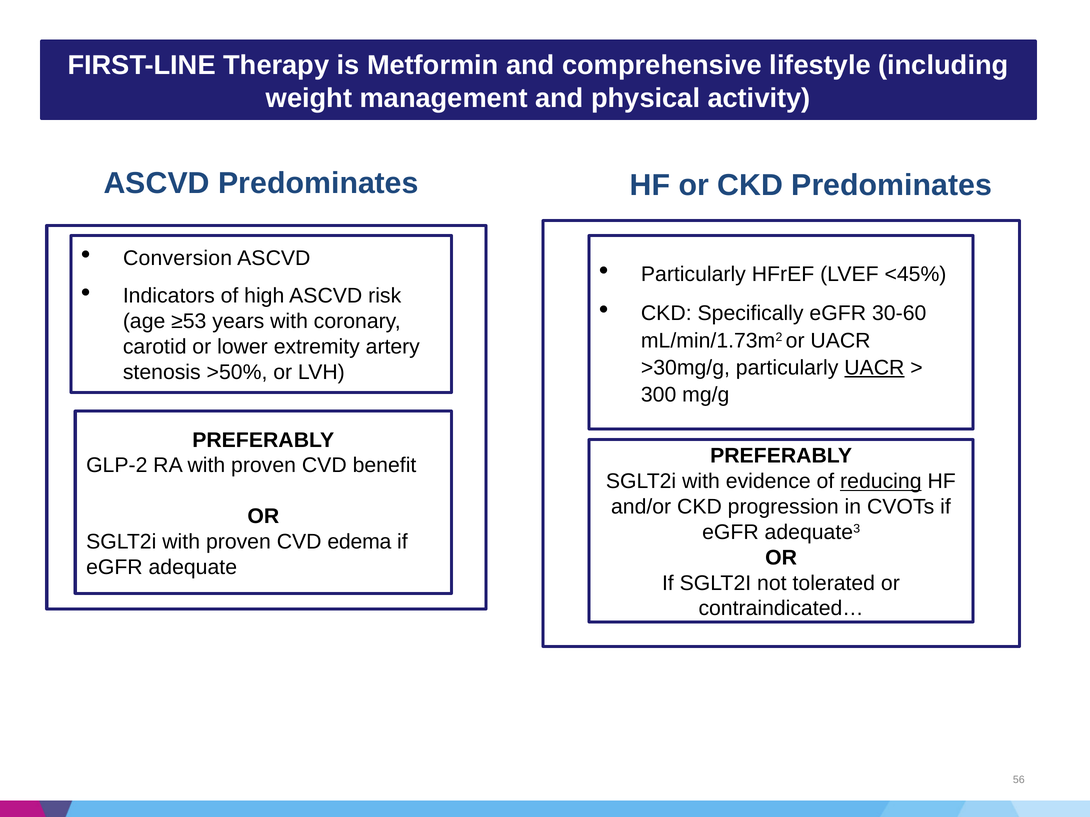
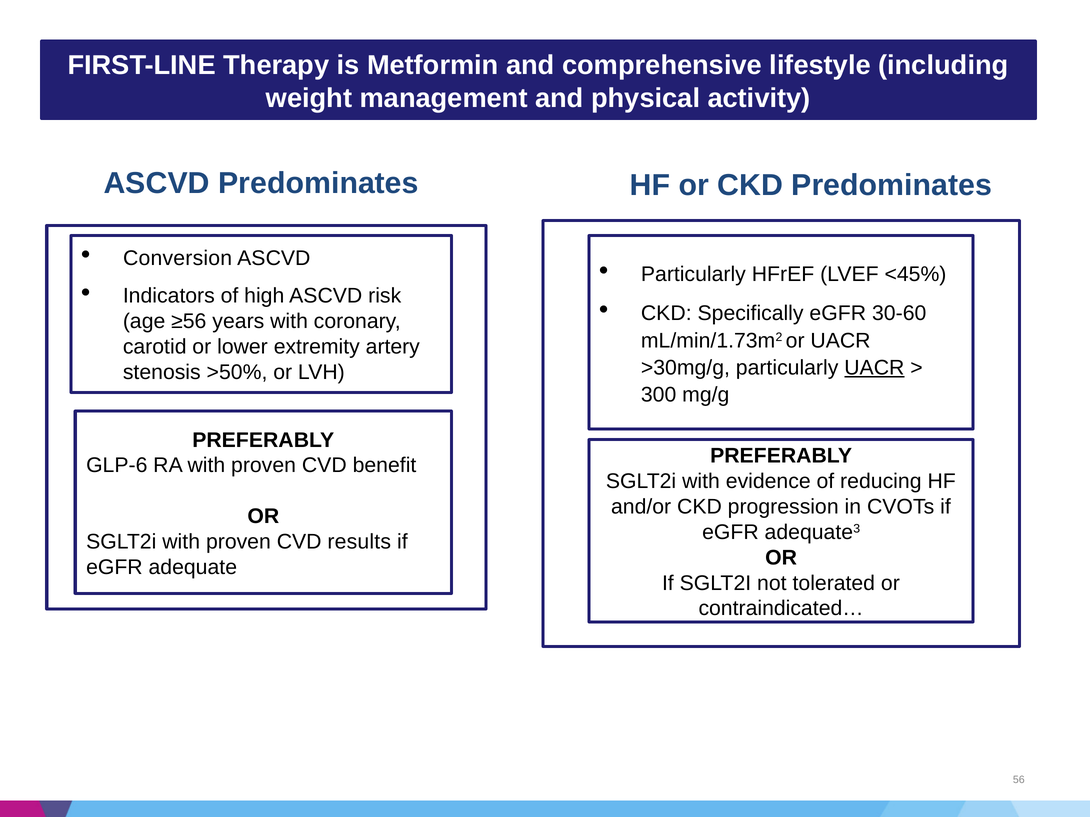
≥53: ≥53 -> ≥56
GLP-2: GLP-2 -> GLP-6
reducing underline: present -> none
edema: edema -> results
